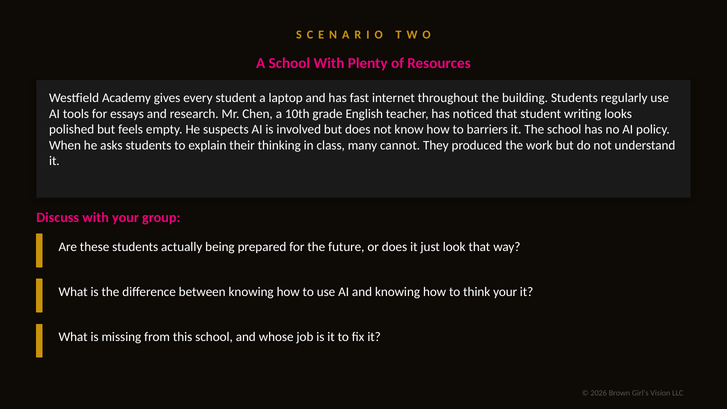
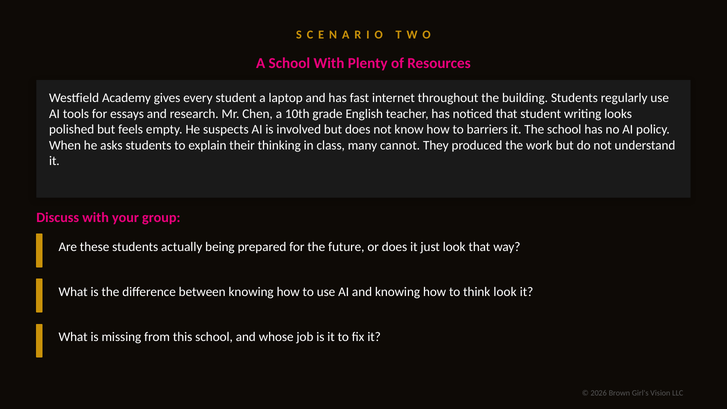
think your: your -> look
